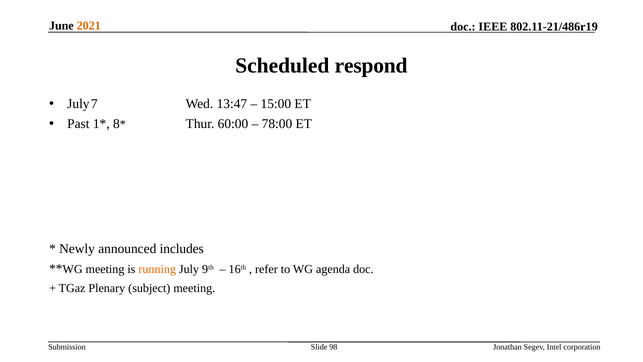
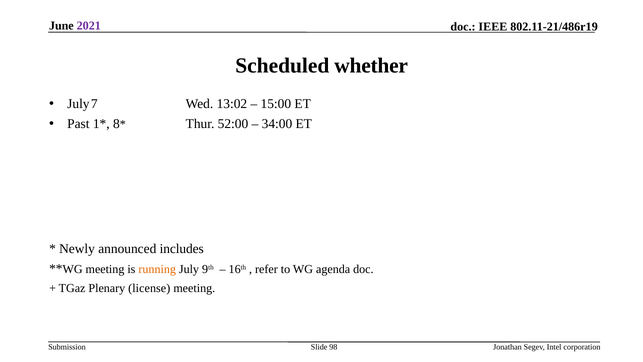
2021 colour: orange -> purple
respond: respond -> whether
13:47: 13:47 -> 13:02
60:00: 60:00 -> 52:00
78:00: 78:00 -> 34:00
subject: subject -> license
